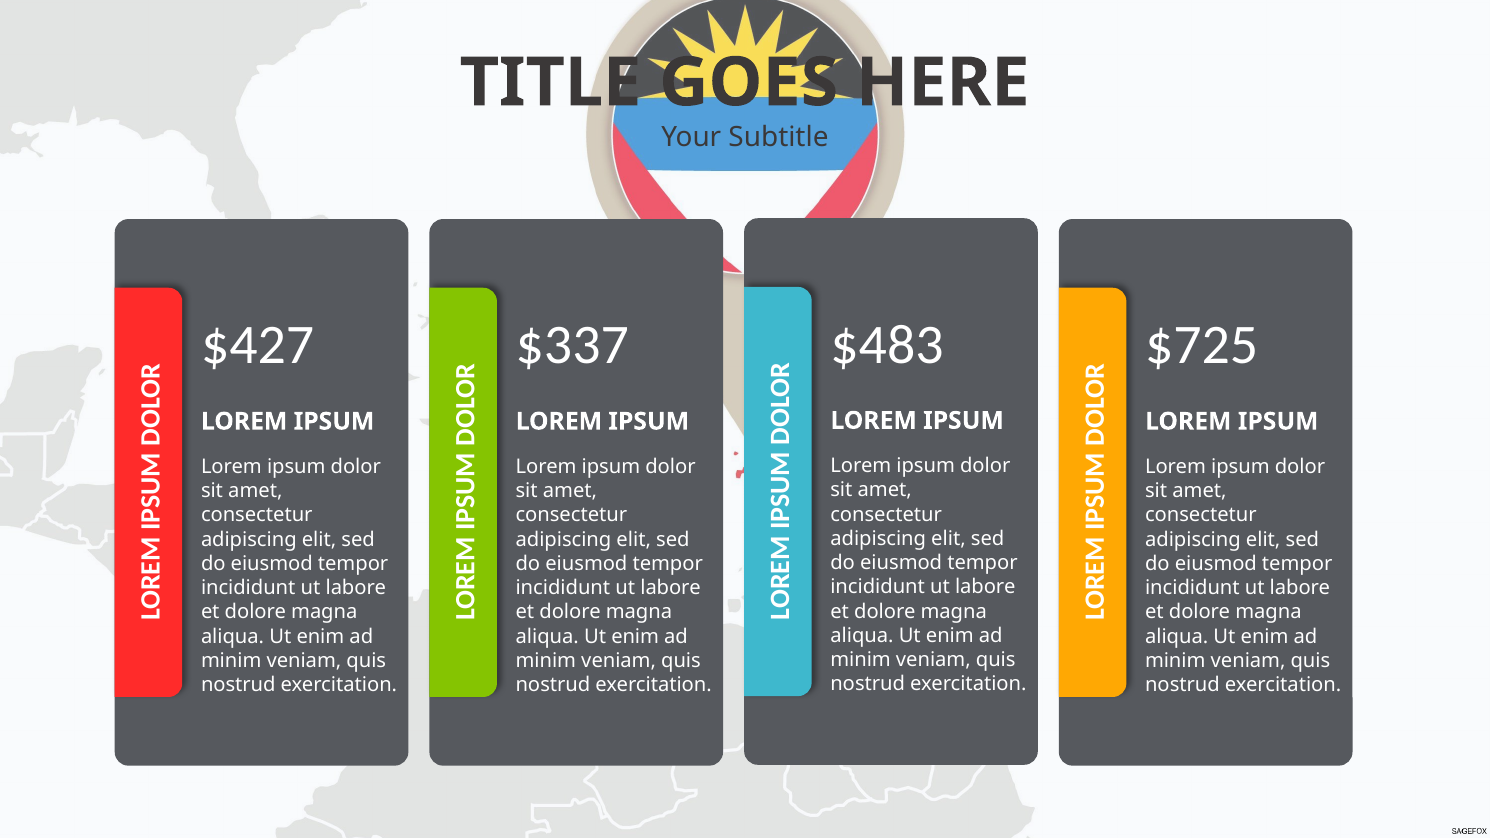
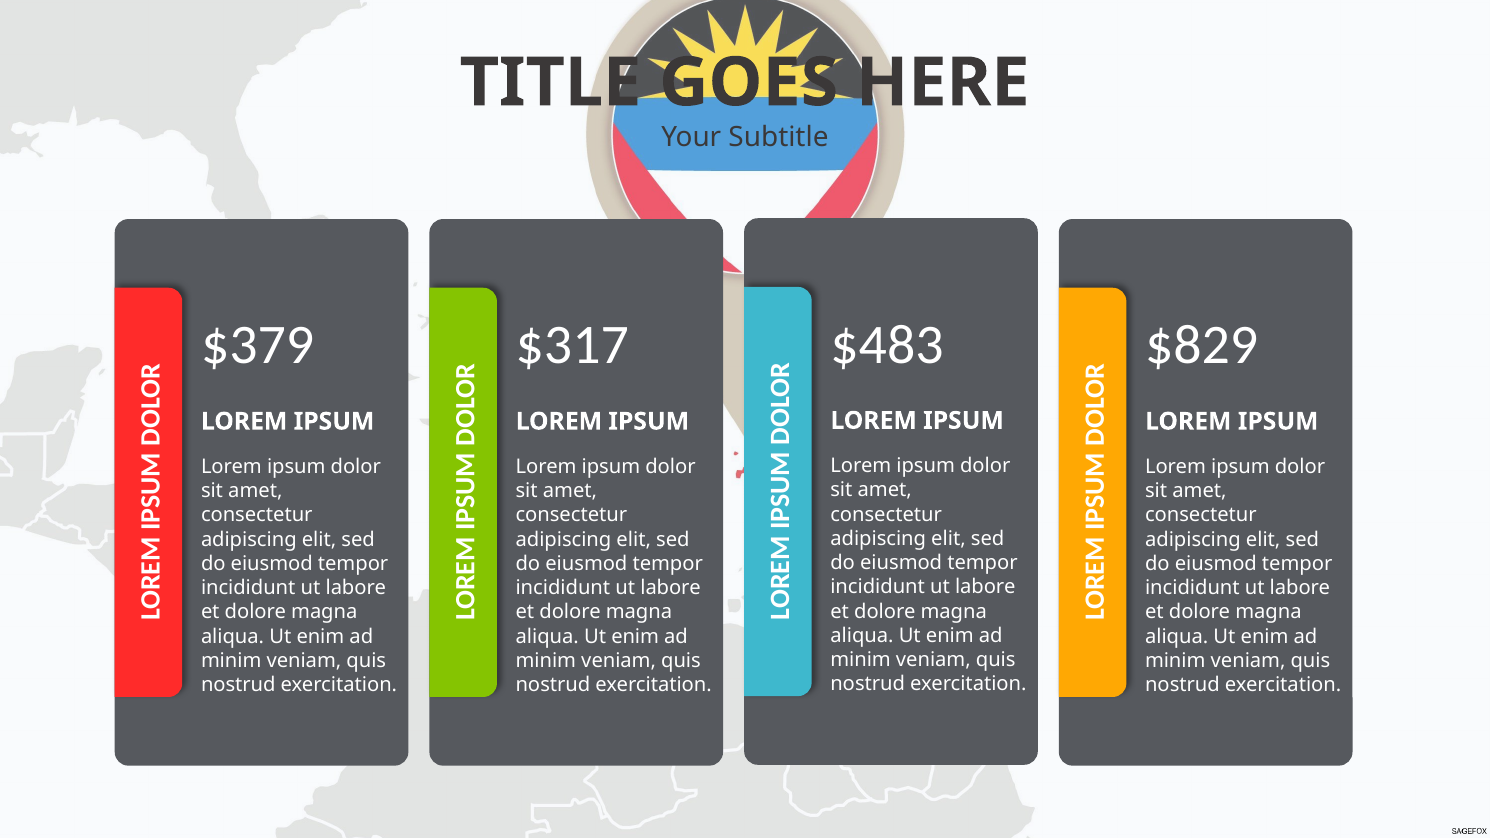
$427: $427 -> $379
$337: $337 -> $317
$725: $725 -> $829
